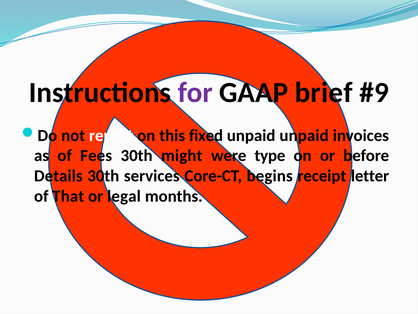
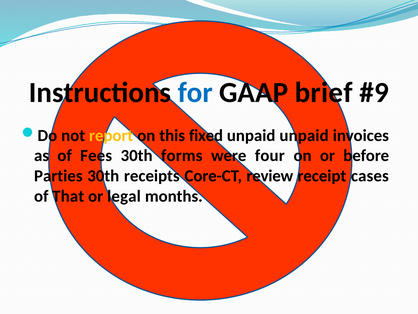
for colour: purple -> blue
report colour: white -> yellow
might: might -> forms
type: type -> four
Details: Details -> Parties
services: services -> receipts
begins: begins -> review
letter: letter -> cases
